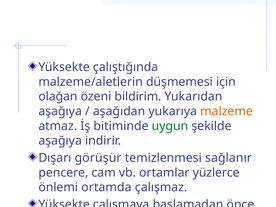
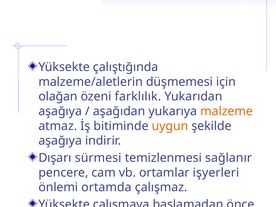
bildirim: bildirim -> farklılık
uygun colour: green -> orange
görüşür: görüşür -> sürmesi
yüzlerce: yüzlerce -> işyerleri
